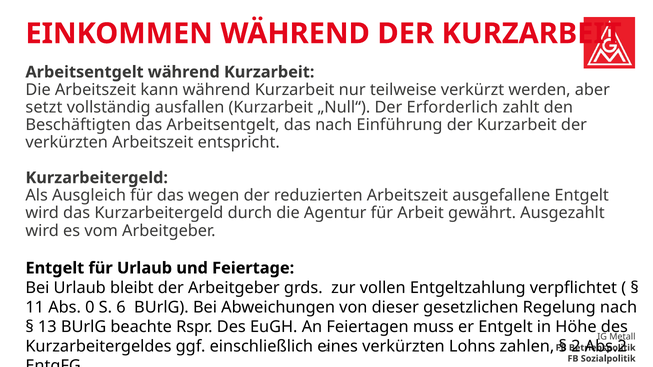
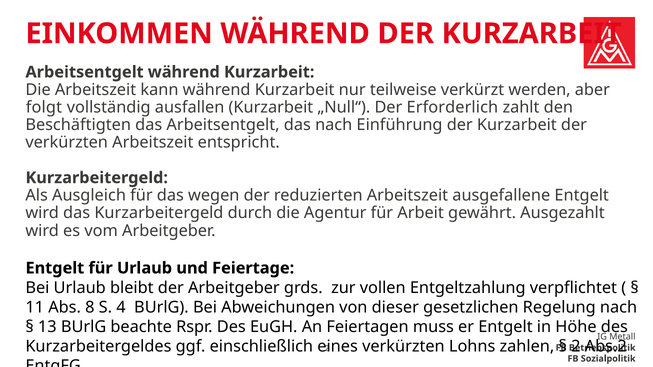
setzt: setzt -> folgt
0: 0 -> 8
6: 6 -> 4
